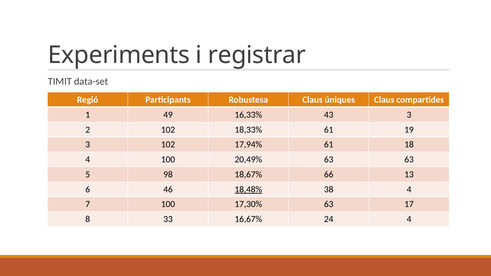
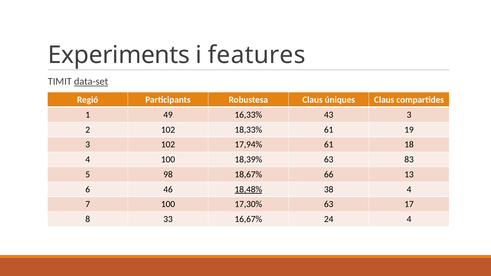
registrar: registrar -> features
data-set underline: none -> present
20,49%: 20,49% -> 18,39%
63 63: 63 -> 83
